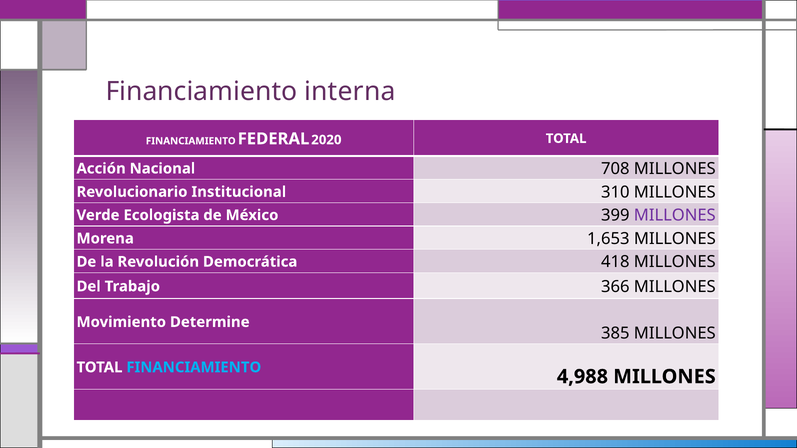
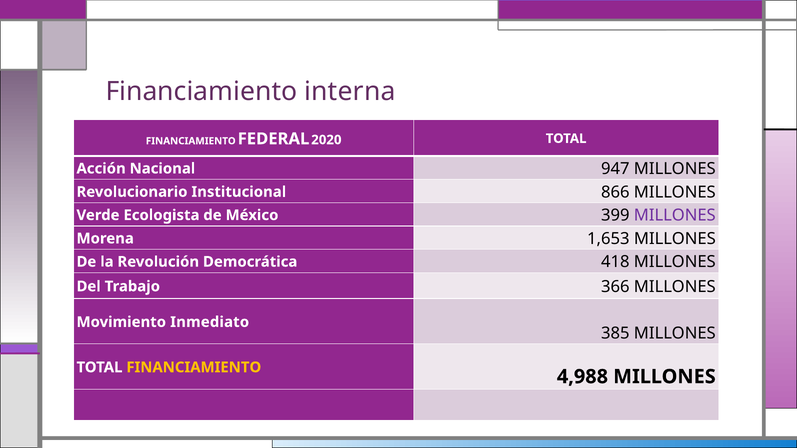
708: 708 -> 947
310: 310 -> 866
Determine: Determine -> Inmediato
FINANCIAMIENTO at (194, 368) colour: light blue -> yellow
